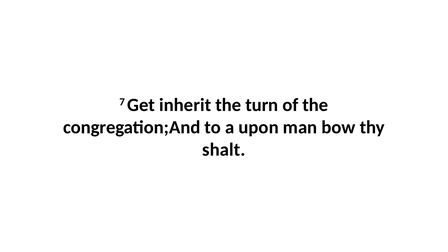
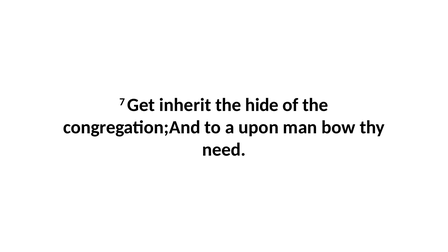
turn: turn -> hide
shalt: shalt -> need
